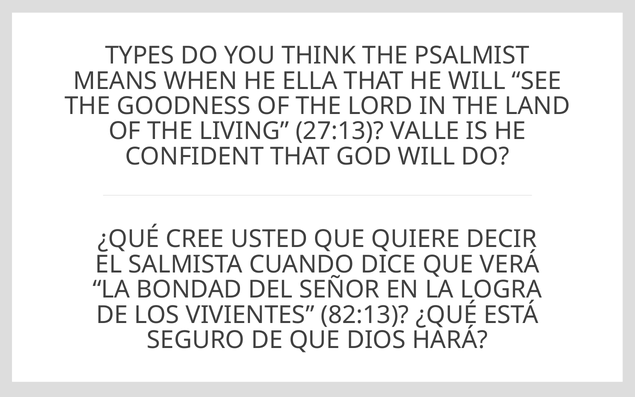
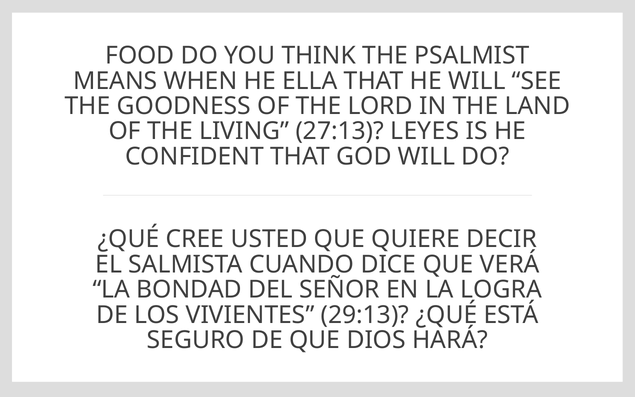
TYPES: TYPES -> FOOD
VALLE: VALLE -> LEYES
82:13: 82:13 -> 29:13
